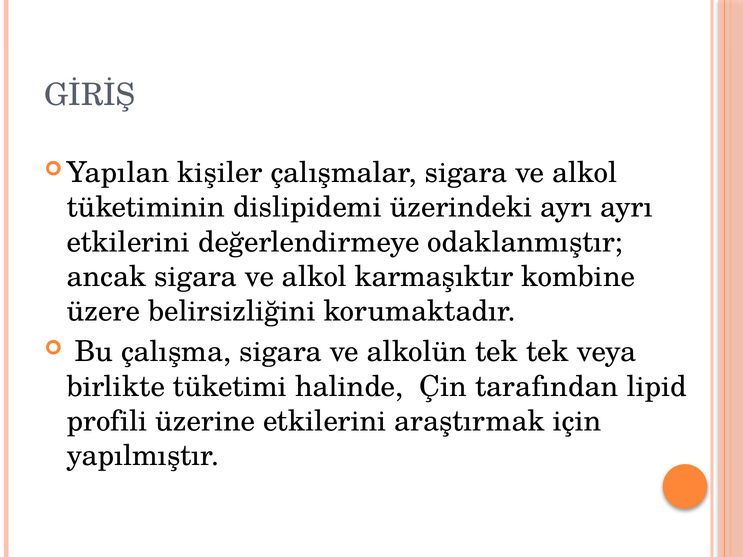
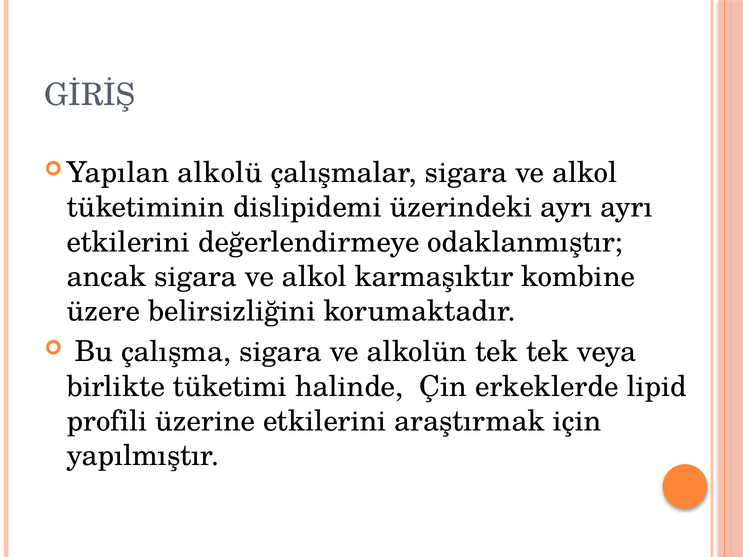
kişiler: kişiler -> alkolü
tarafından: tarafından -> erkeklerde
